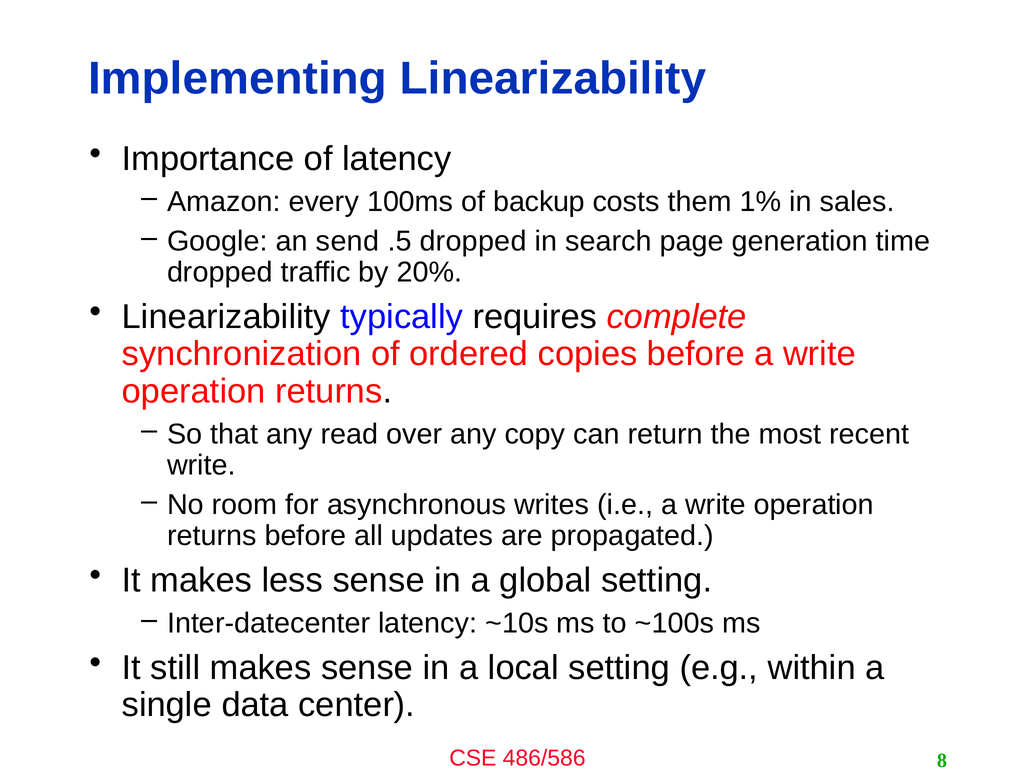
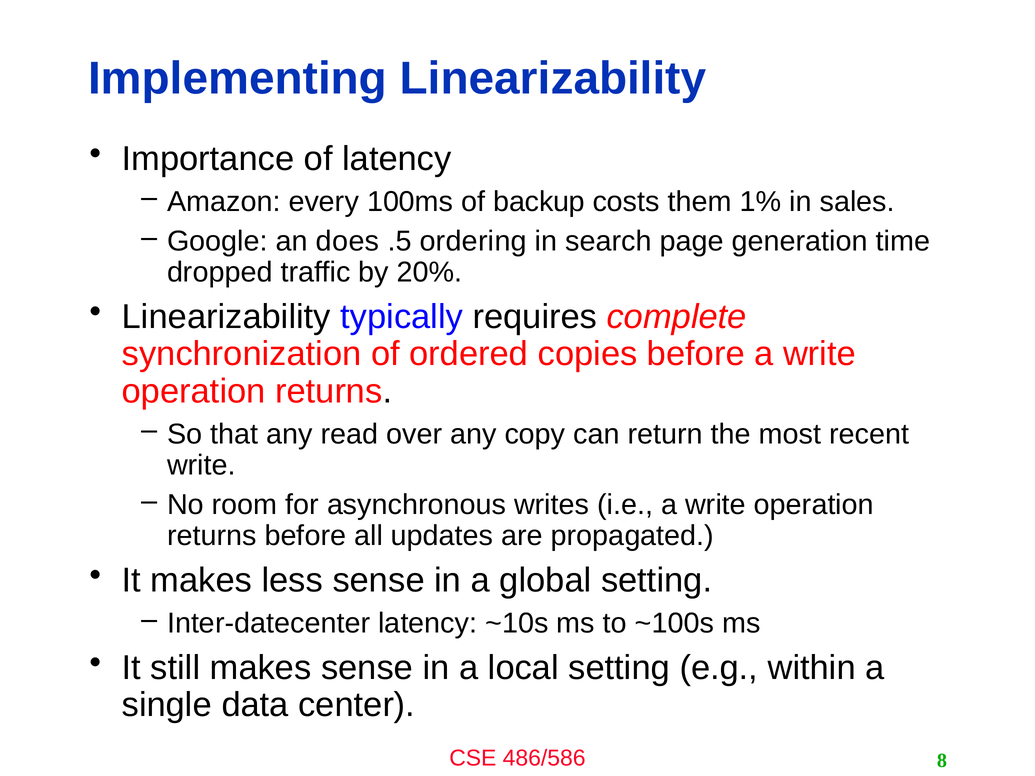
send: send -> does
.5 dropped: dropped -> ordering
